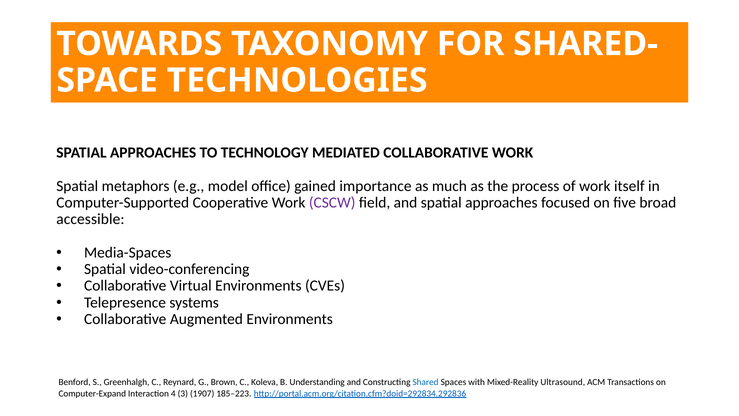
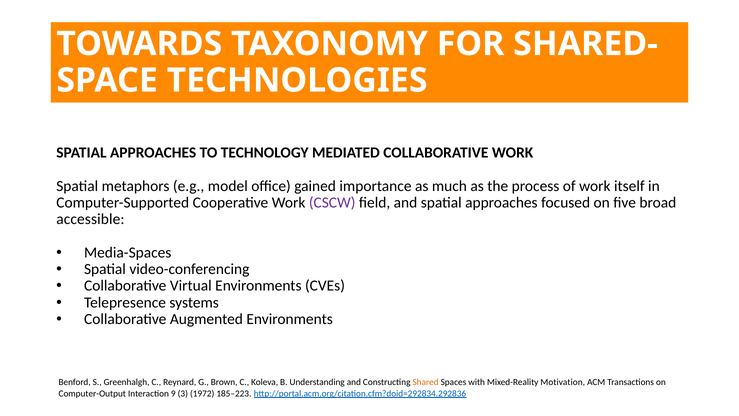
Shared colour: blue -> orange
Ultrasound: Ultrasound -> Motivation
Computer-Expand: Computer-Expand -> Computer-Output
4: 4 -> 9
1907: 1907 -> 1972
